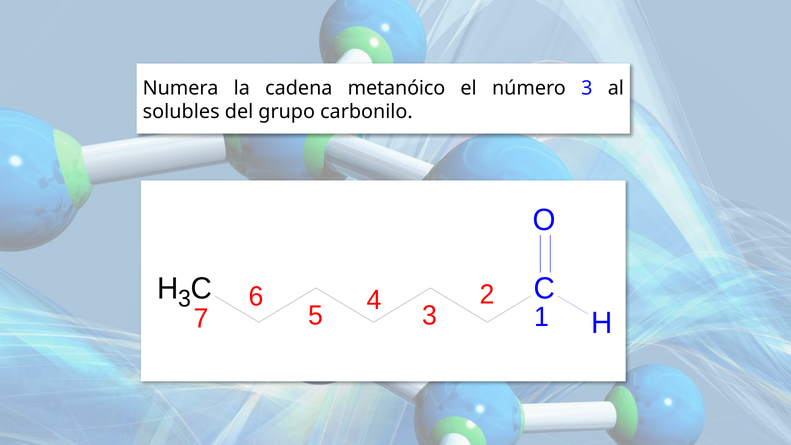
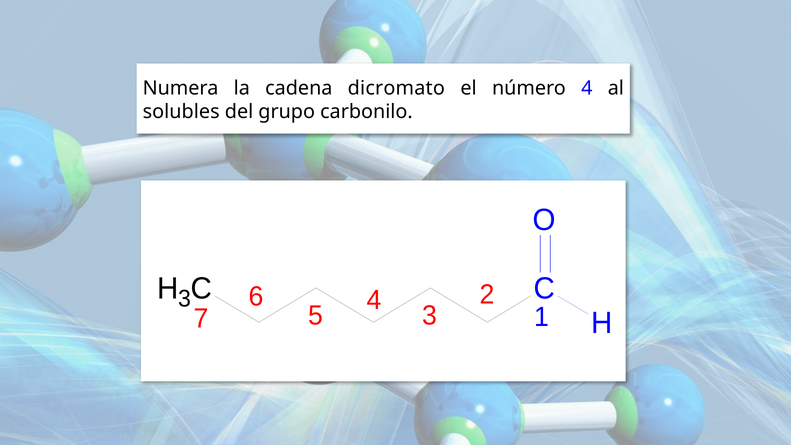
metanóico: metanóico -> dicromato
número 3: 3 -> 4
